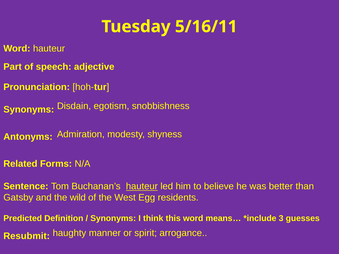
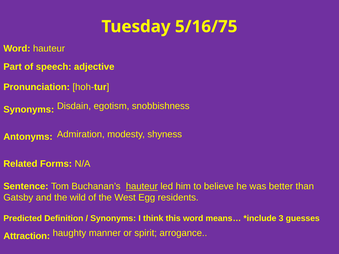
5/16/11: 5/16/11 -> 5/16/75
Resubmit: Resubmit -> Attraction
